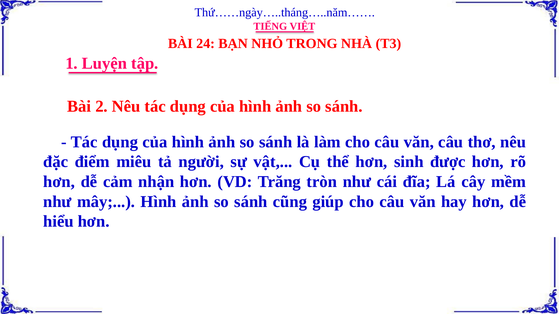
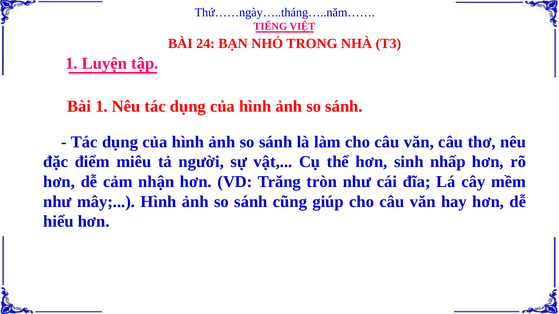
Bài 2: 2 -> 1
được: được -> nhấp
